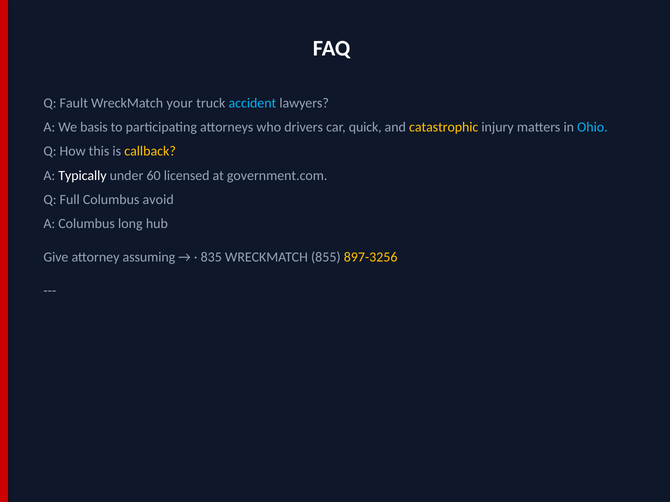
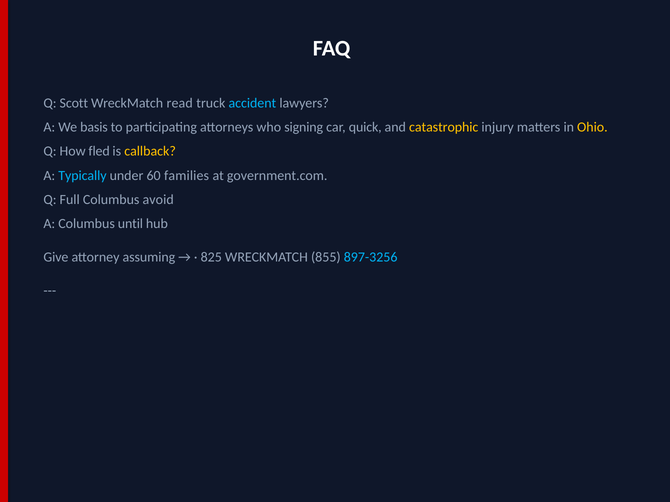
Fault: Fault -> Scott
your: your -> read
drivers: drivers -> signing
Ohio colour: light blue -> yellow
this: this -> fled
Typically colour: white -> light blue
licensed: licensed -> families
long: long -> until
835: 835 -> 825
897-3256 colour: yellow -> light blue
